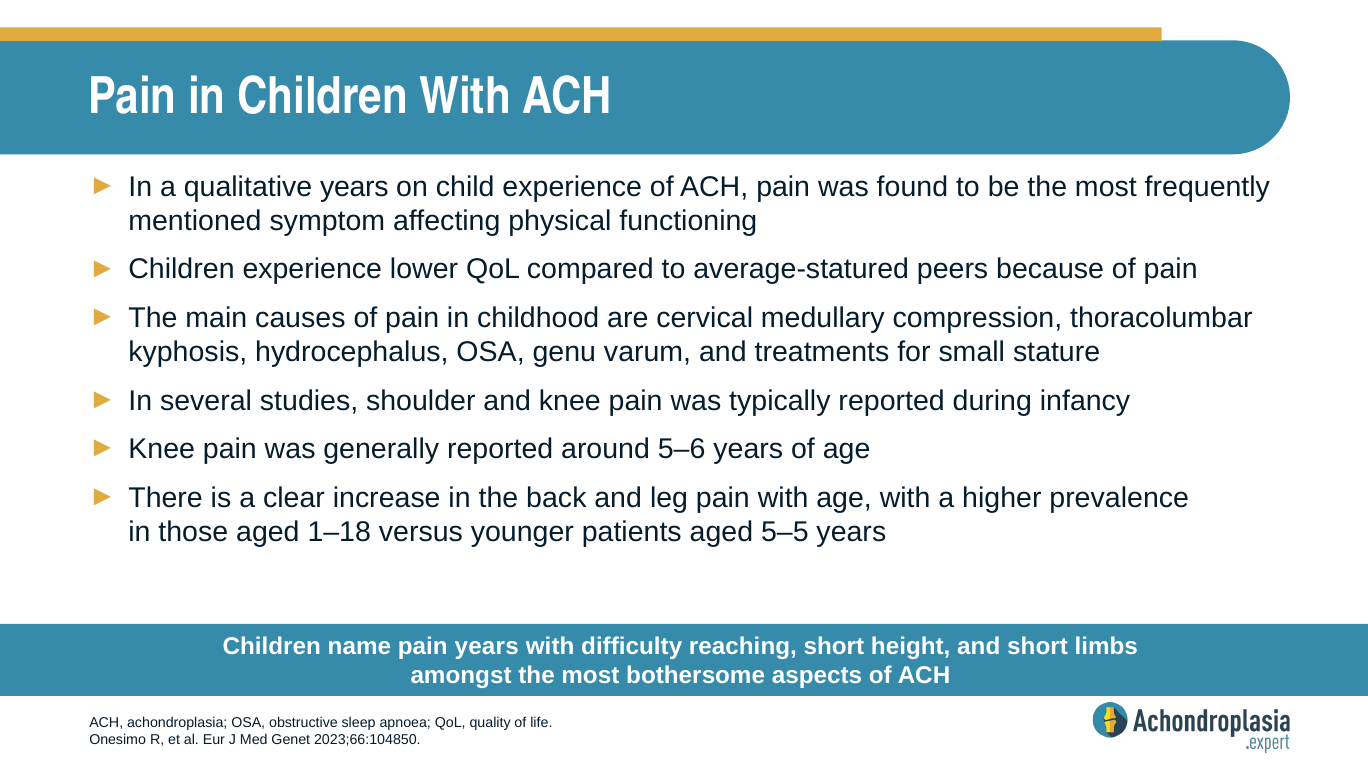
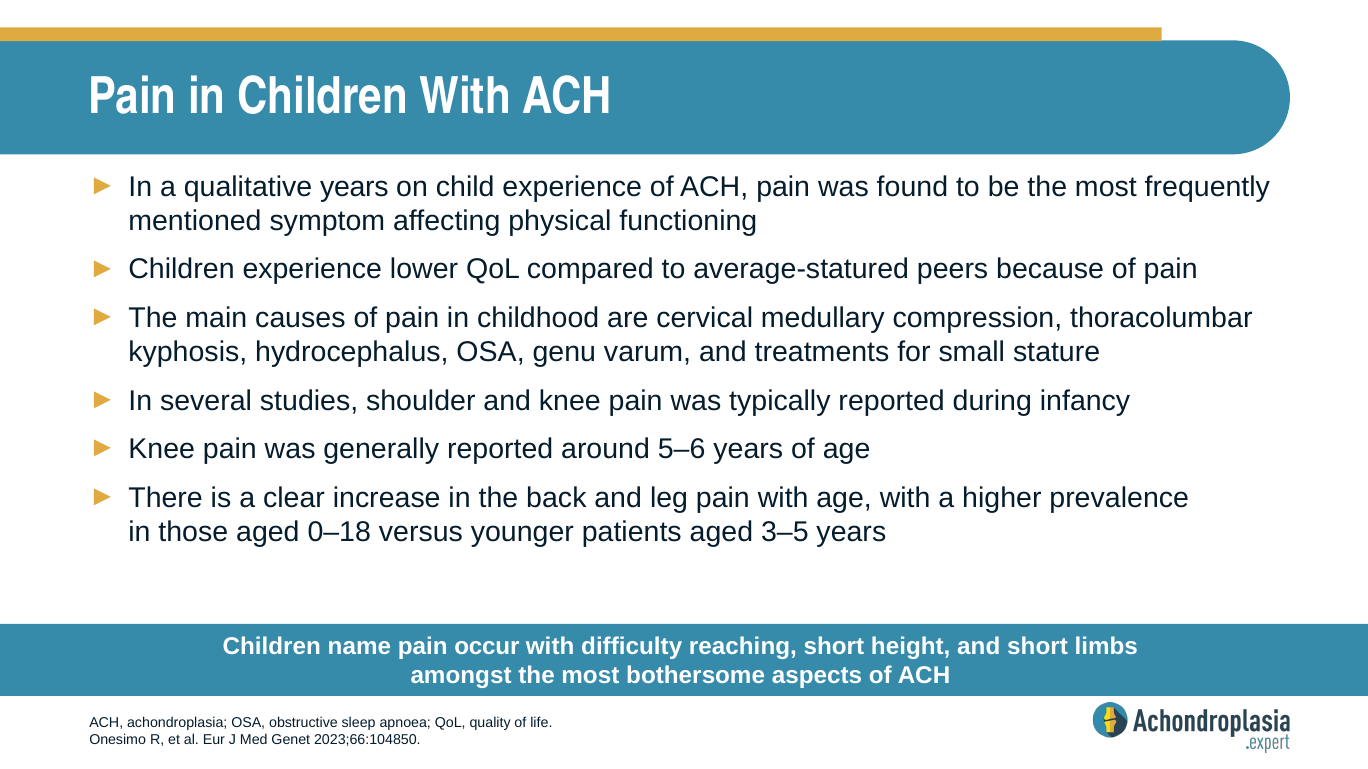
1–18: 1–18 -> 0–18
5–5: 5–5 -> 3–5
pain years: years -> occur
